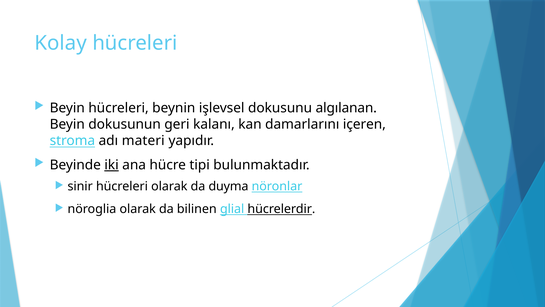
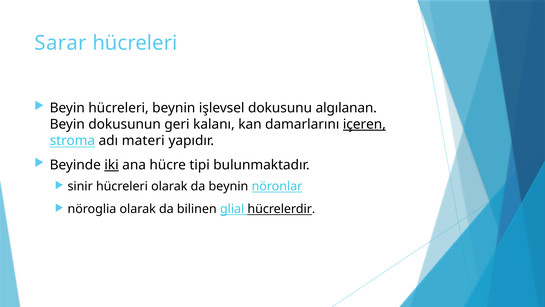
Kolay: Kolay -> Sarar
içeren underline: none -> present
da duyma: duyma -> beynin
